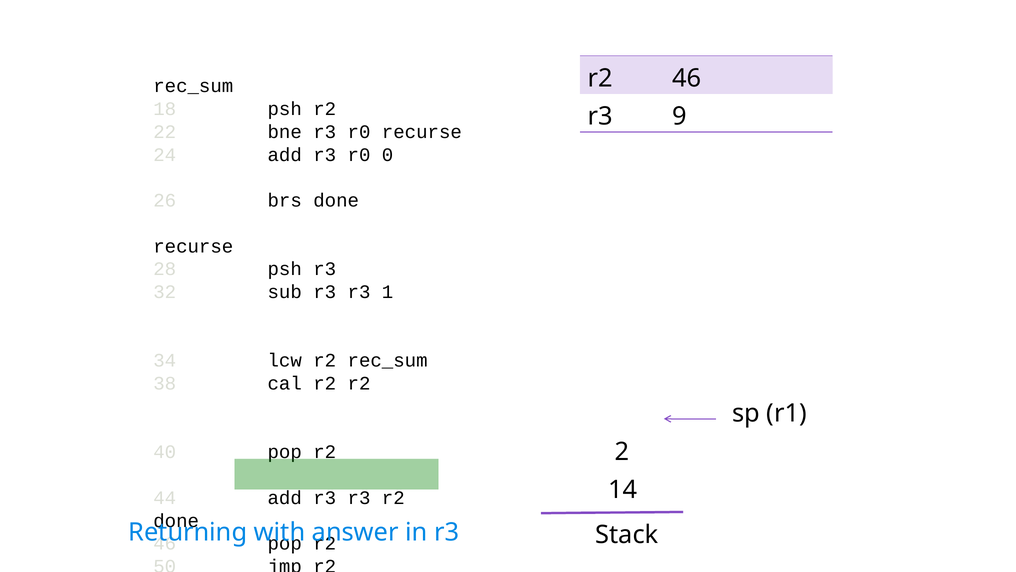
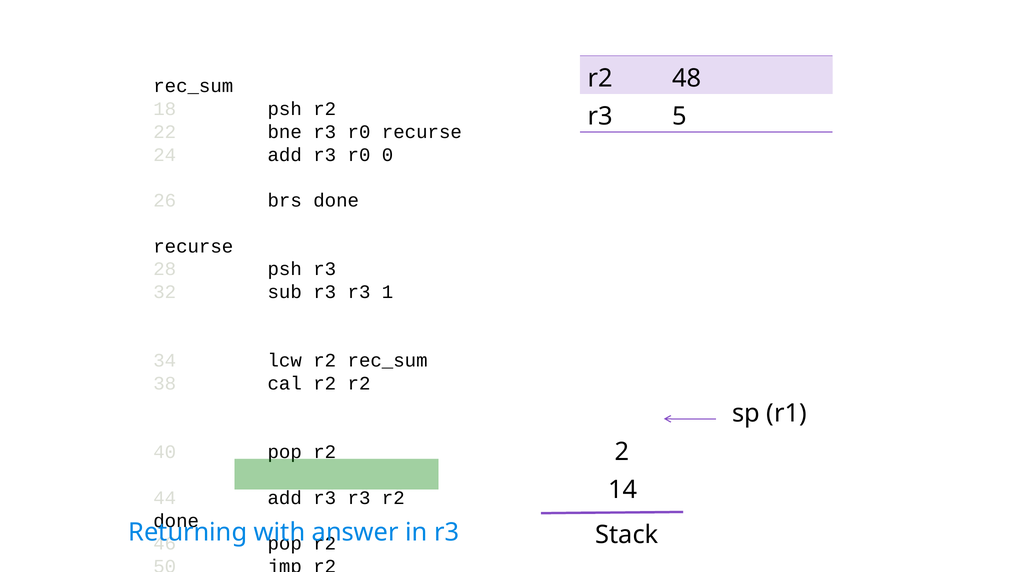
r2 46: 46 -> 48
9: 9 -> 5
